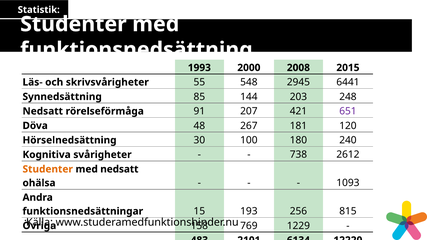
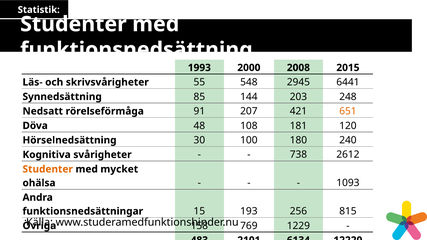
651 colour: purple -> orange
267: 267 -> 108
med nedsatt: nedsatt -> mycket
